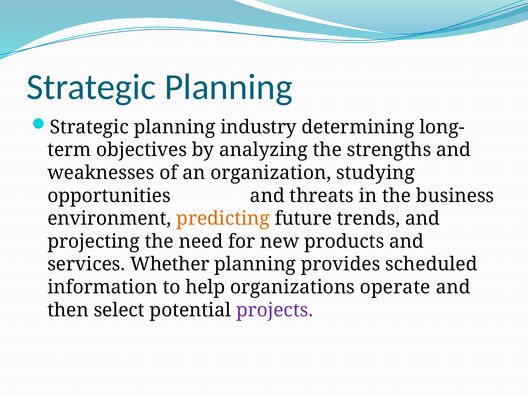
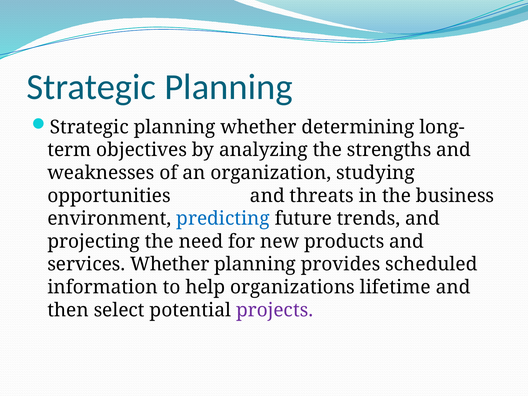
planning industry: industry -> whether
predicting colour: orange -> blue
operate: operate -> lifetime
